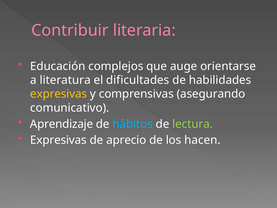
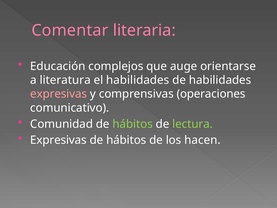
Contribuir: Contribuir -> Comentar
el dificultades: dificultades -> habilidades
expresivas at (59, 94) colour: yellow -> pink
asegurando: asegurando -> operaciones
Aprendizaje: Aprendizaje -> Comunidad
hábitos at (133, 124) colour: light blue -> light green
aprecio at (126, 140): aprecio -> hábitos
